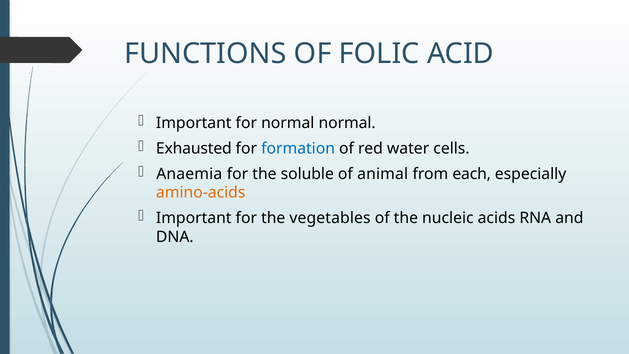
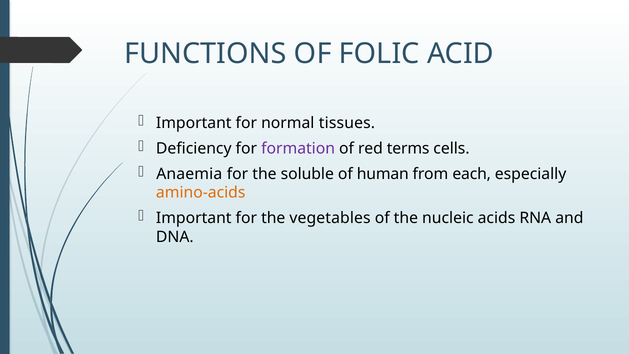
normal normal: normal -> tissues
Exhausted: Exhausted -> Deficiency
formation colour: blue -> purple
water: water -> terms
animal: animal -> human
